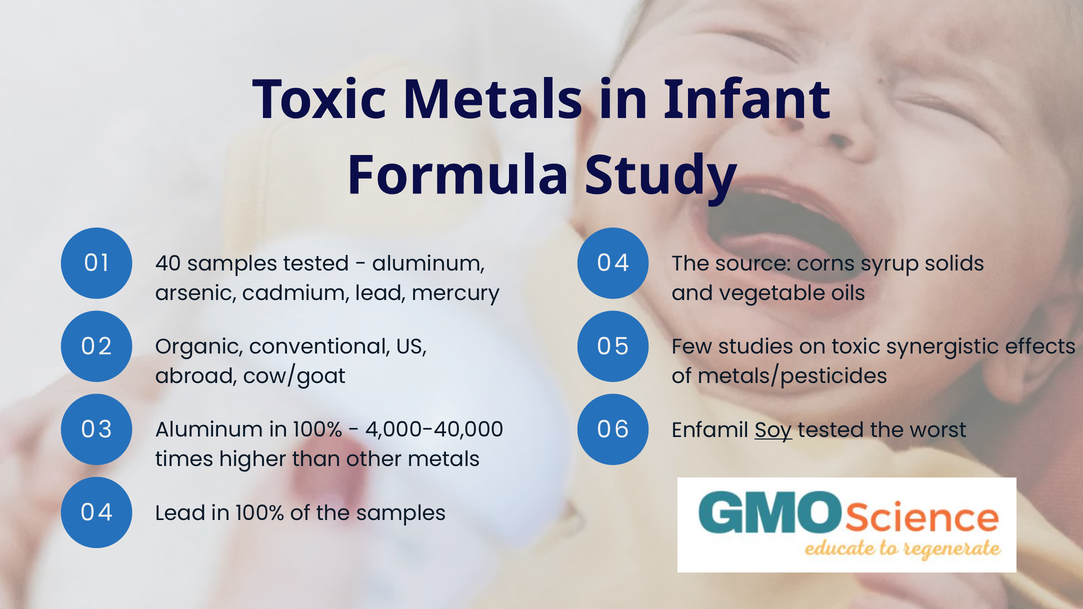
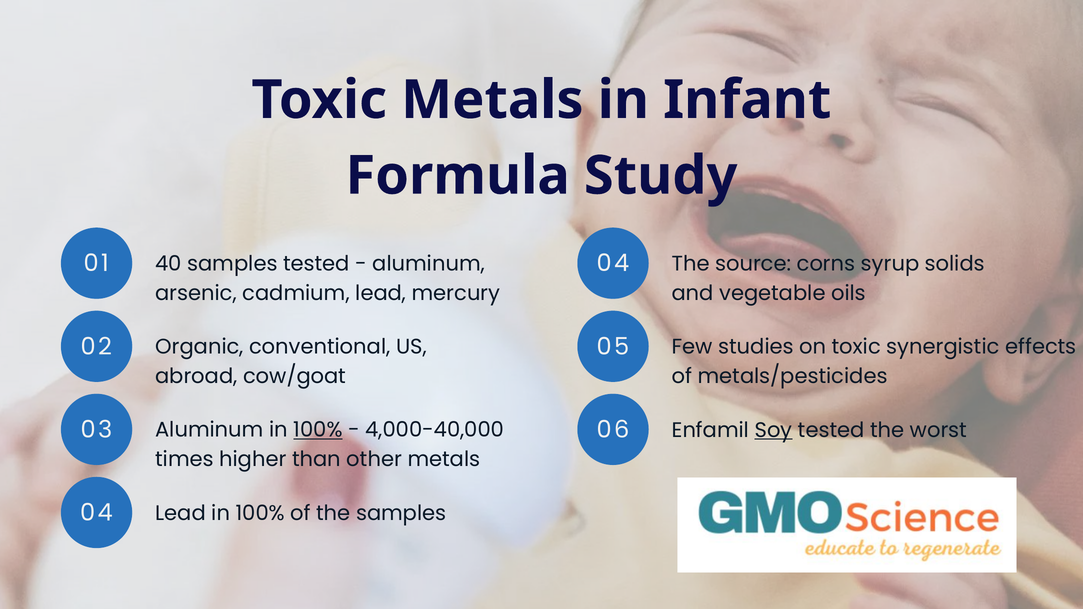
100% at (318, 430) underline: none -> present
